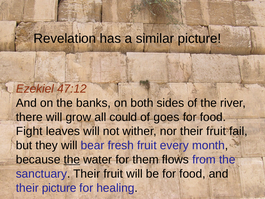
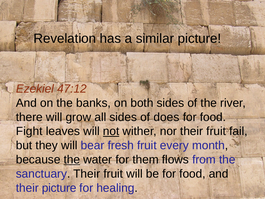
all could: could -> sides
goes: goes -> does
not underline: none -> present
